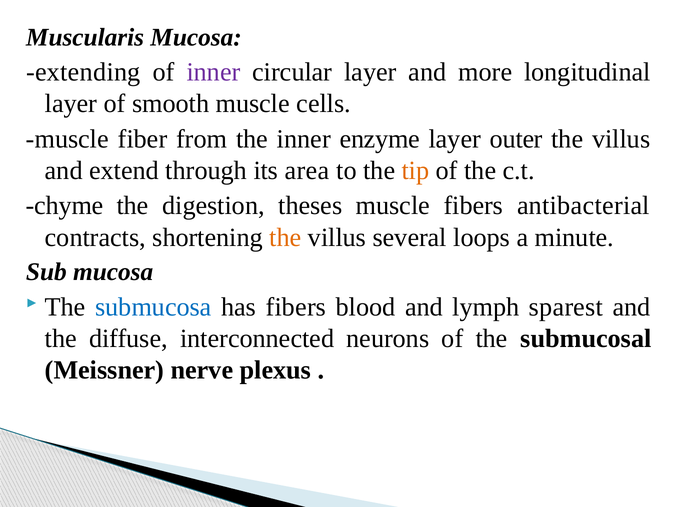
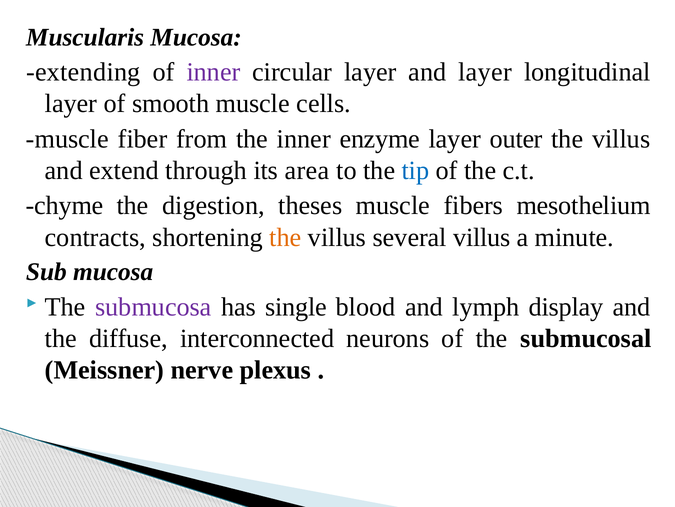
and more: more -> layer
tip colour: orange -> blue
antibacterial: antibacterial -> mesothelium
several loops: loops -> villus
submucosa colour: blue -> purple
has fibers: fibers -> single
sparest: sparest -> display
